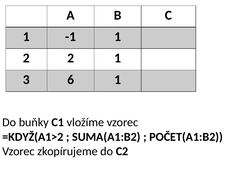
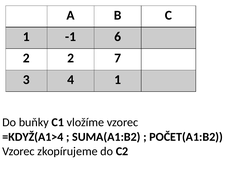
-1 1: 1 -> 6
2 1: 1 -> 7
6: 6 -> 4
=KDYŽ(A1>2: =KDYŽ(A1>2 -> =KDYŽ(A1>4
